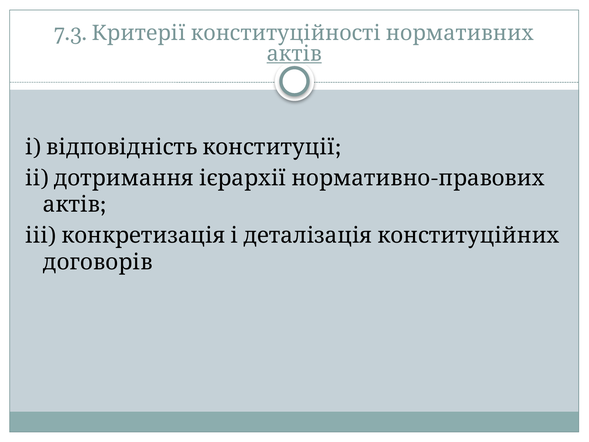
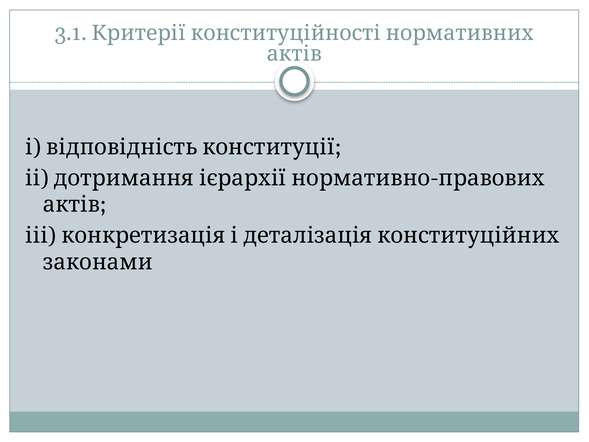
7.3: 7.3 -> 3.1
актів at (294, 54) underline: present -> none
договорів: договорів -> законами
